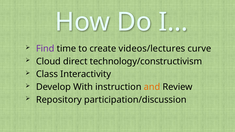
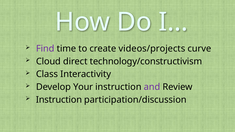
videos/lectures: videos/lectures -> videos/projects
With: With -> Your
and colour: orange -> purple
Repository at (59, 100): Repository -> Instruction
